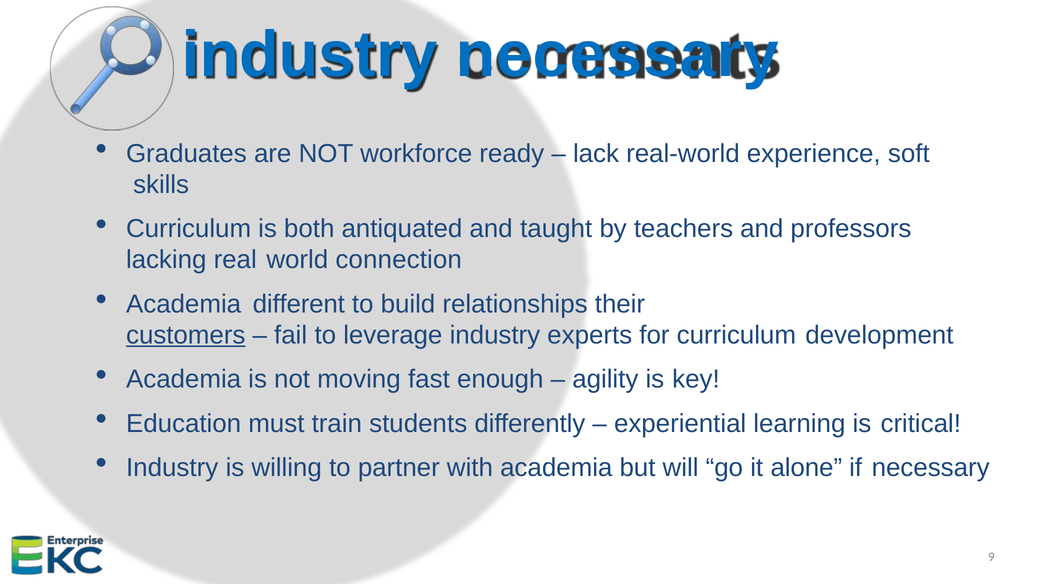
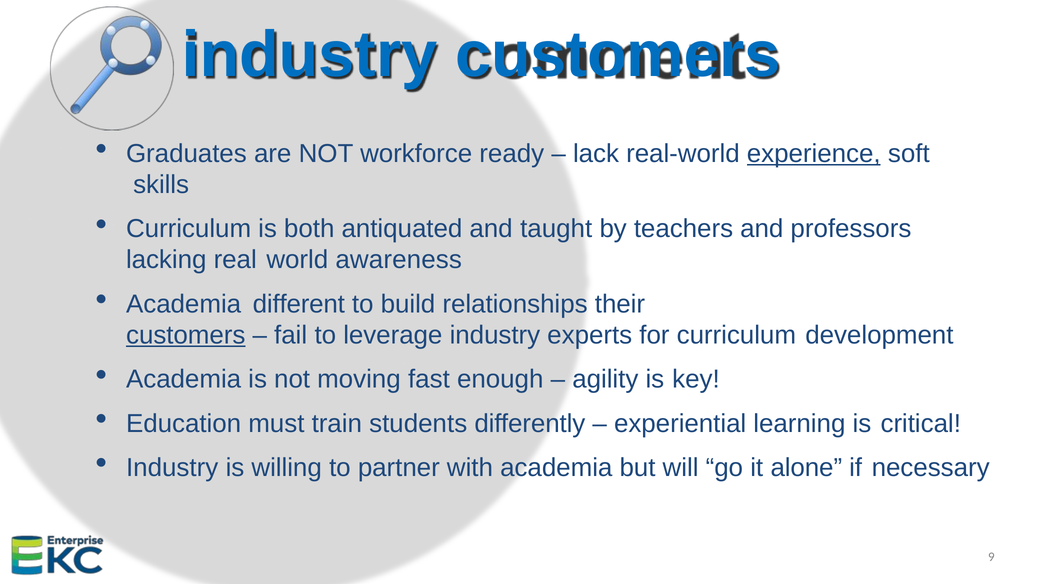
industry necessary: necessary -> customers
experience underline: none -> present
connection: connection -> awareness
